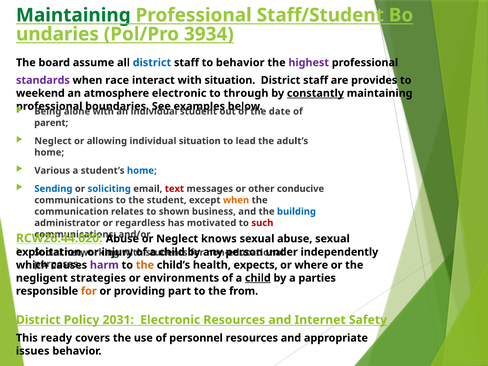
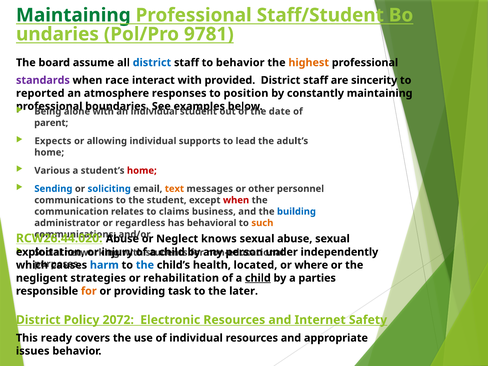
3934: 3934 -> 9781
highest colour: purple -> orange
with situation: situation -> provided
provides: provides -> sincerity
weekend: weekend -> reported
atmosphere electronic: electronic -> responses
through: through -> position
constantly underline: present -> none
Neglect at (53, 141): Neglect -> Expects
individual situation: situation -> supports
home at (142, 171) colour: blue -> red
text colour: red -> orange
conducive: conducive -> personnel
when at (236, 200) colour: orange -> red
shown: shown -> claims
motivated: motivated -> behavioral
such colour: red -> orange
harm colour: purple -> blue
the at (145, 265) colour: orange -> blue
expects: expects -> located
environments: environments -> rehabilitation
part: part -> task
from: from -> later
2031: 2031 -> 2072
of personnel: personnel -> individual
